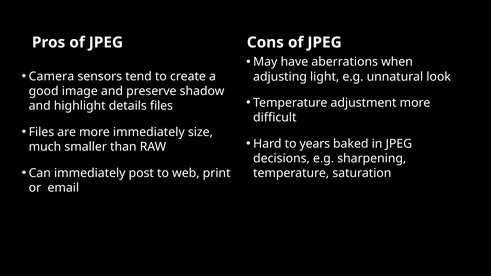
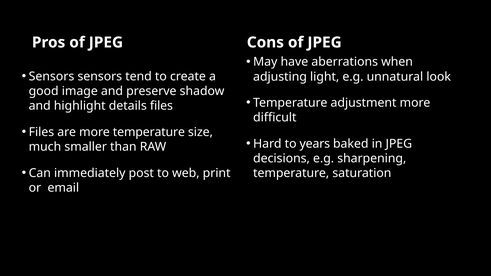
Camera at (51, 77): Camera -> Sensors
more immediately: immediately -> temperature
